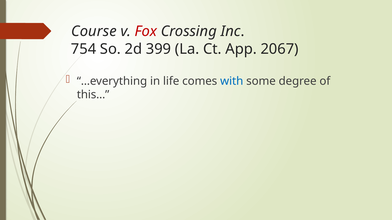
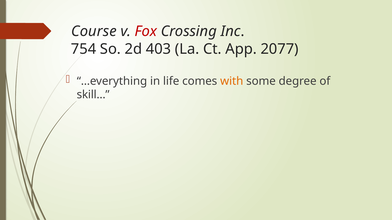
399: 399 -> 403
2067: 2067 -> 2077
with colour: blue -> orange
this…: this… -> skill…
